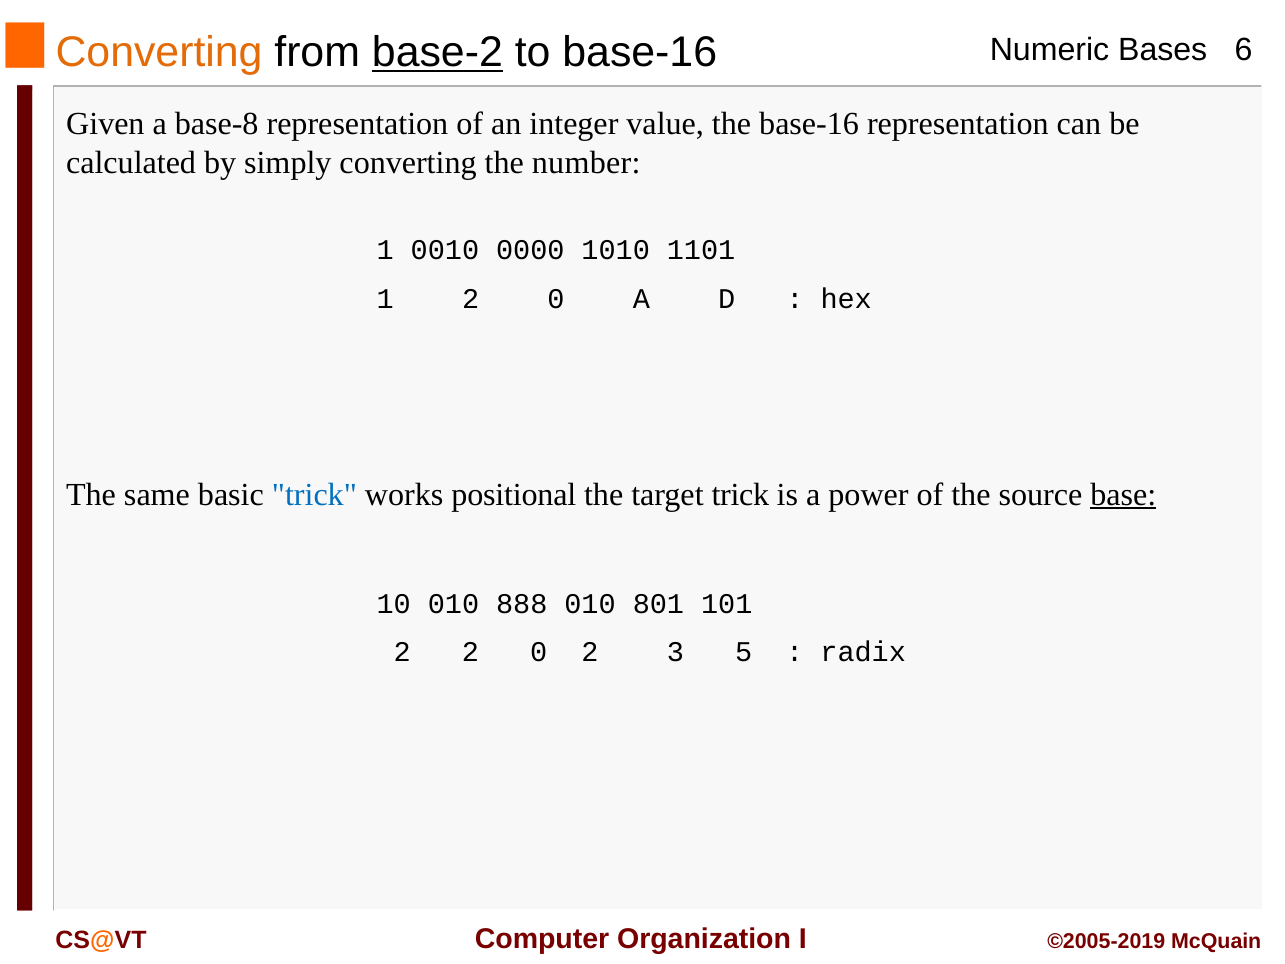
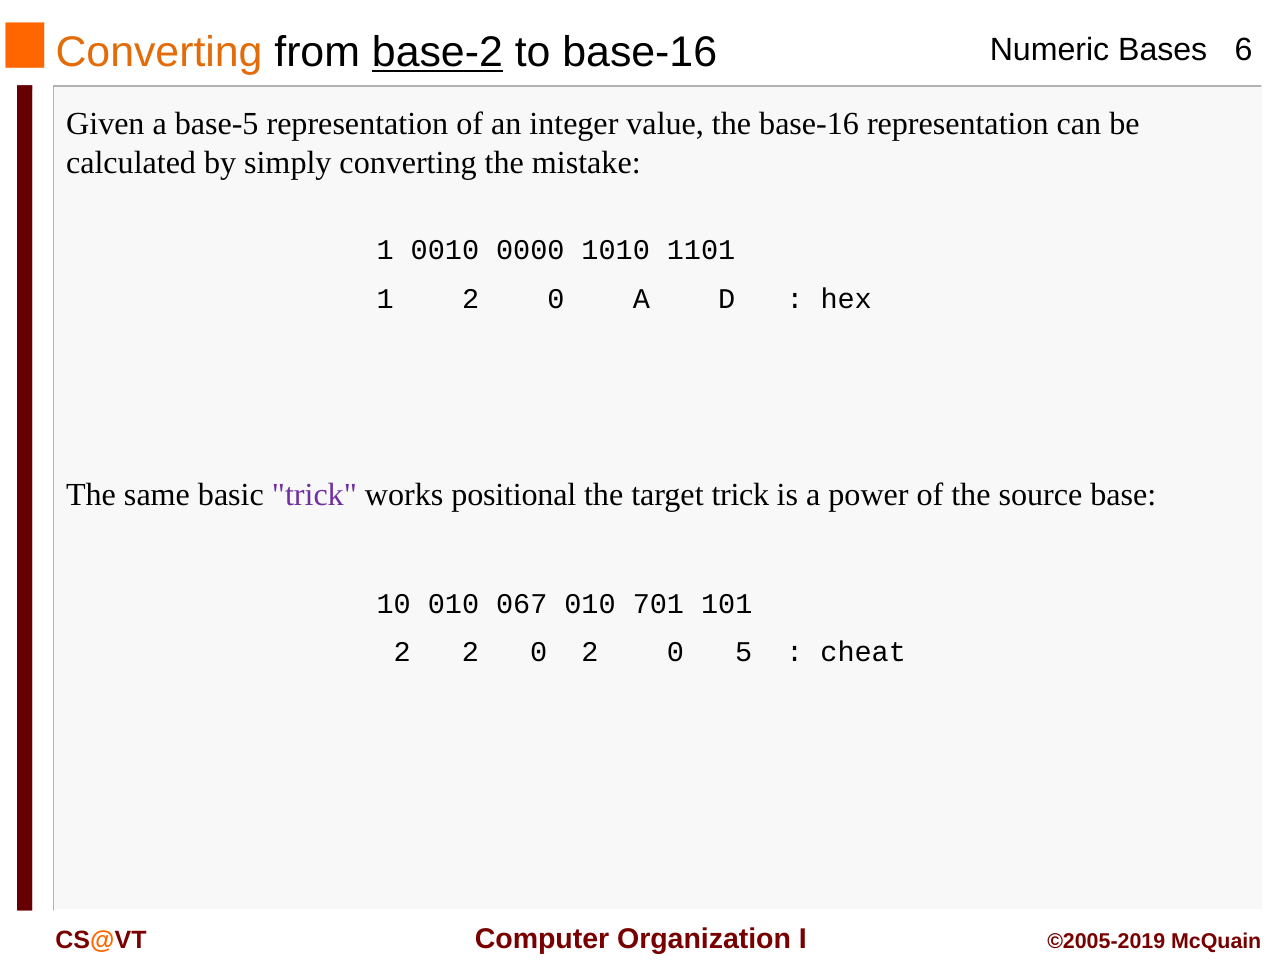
base-8: base-8 -> base-5
number: number -> mistake
trick at (314, 494) colour: blue -> purple
base underline: present -> none
888: 888 -> 067
801: 801 -> 701
0 2 3: 3 -> 0
radix: radix -> cheat
